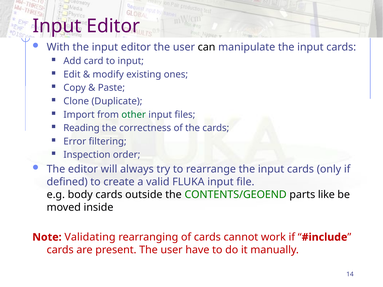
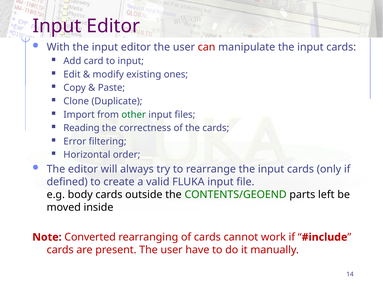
can colour: black -> red
Inspection: Inspection -> Horizontal
like: like -> left
Validating: Validating -> Converted
